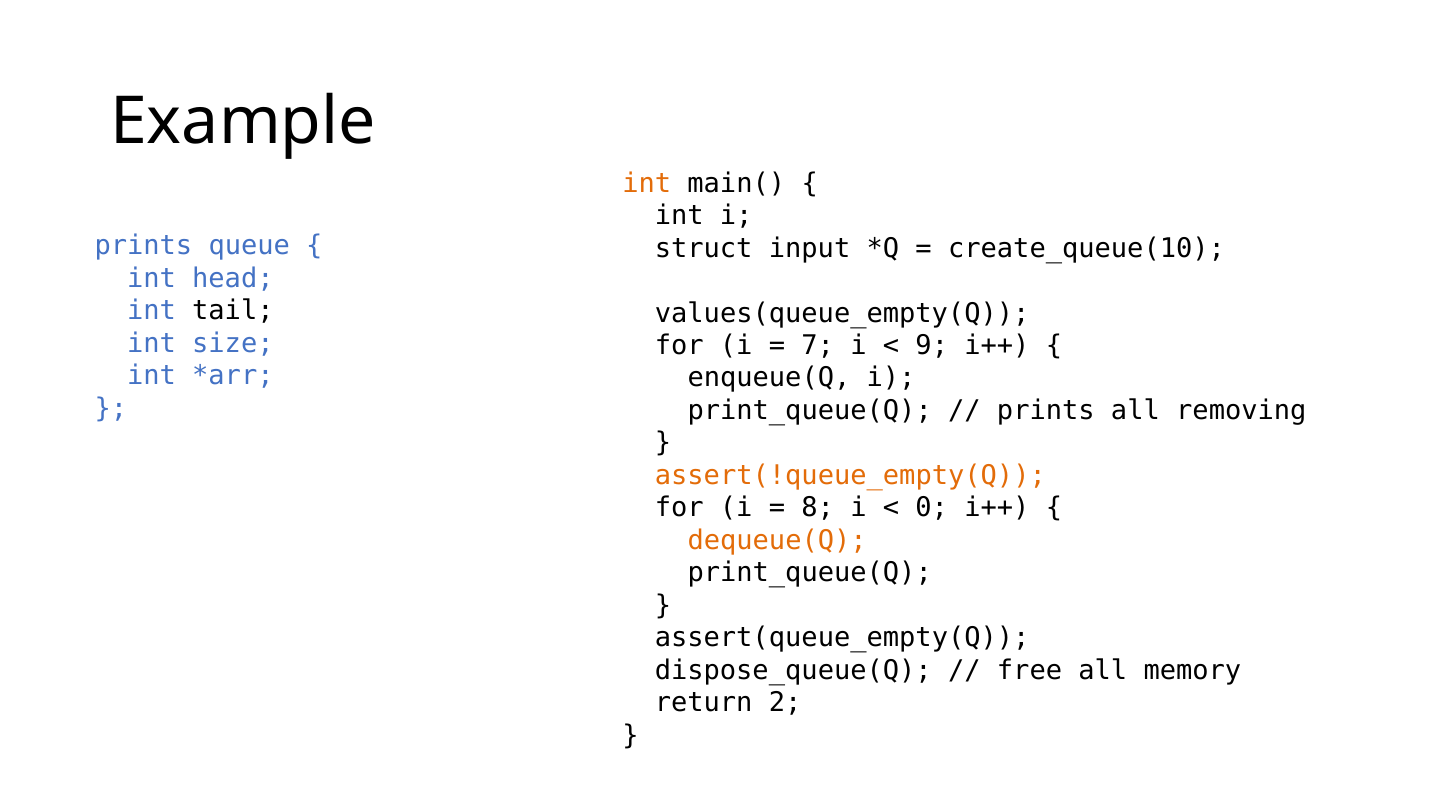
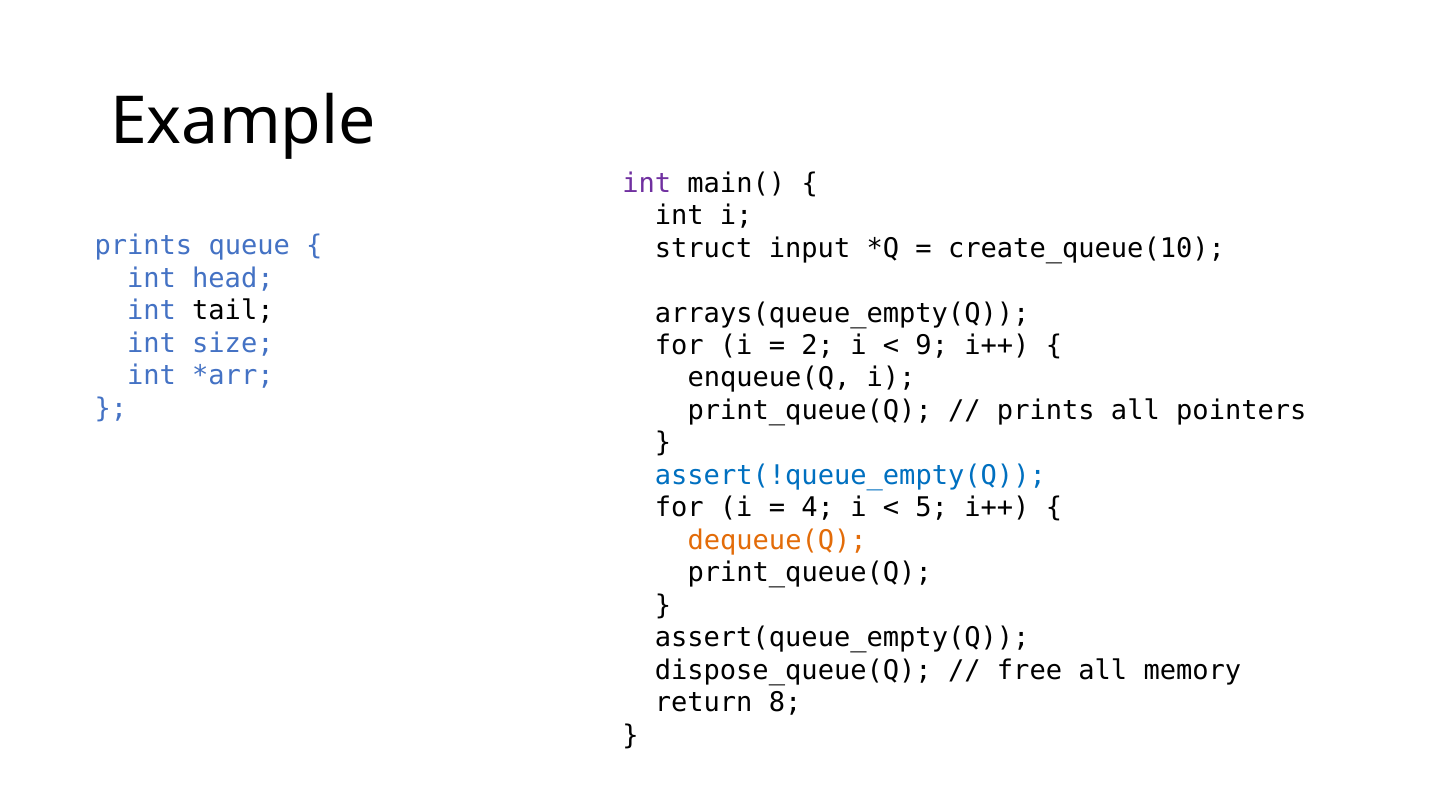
int at (647, 183) colour: orange -> purple
values(queue_empty(Q: values(queue_empty(Q -> arrays(queue_empty(Q
7: 7 -> 2
removing: removing -> pointers
assert(!queue_empty(Q colour: orange -> blue
8: 8 -> 4
0: 0 -> 5
2: 2 -> 8
